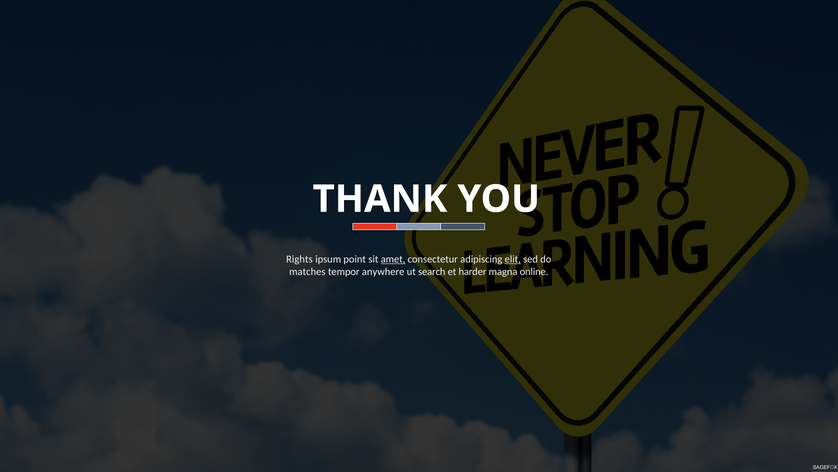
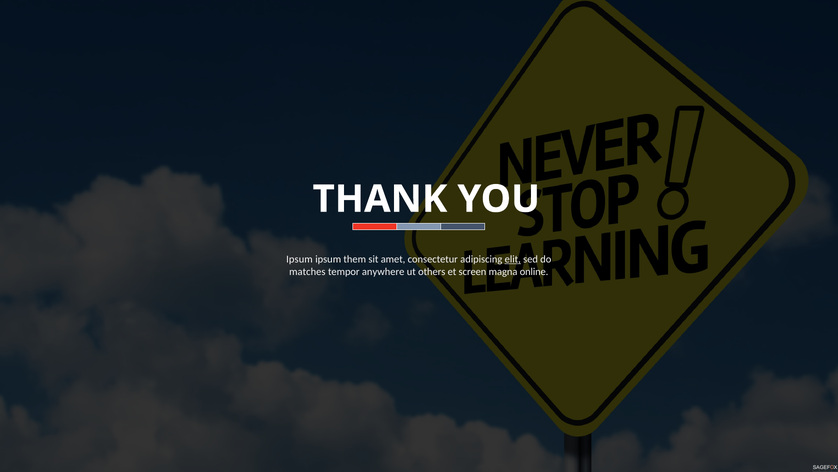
Rights at (299, 259): Rights -> Ipsum
point: point -> them
amet underline: present -> none
search: search -> others
harder: harder -> screen
